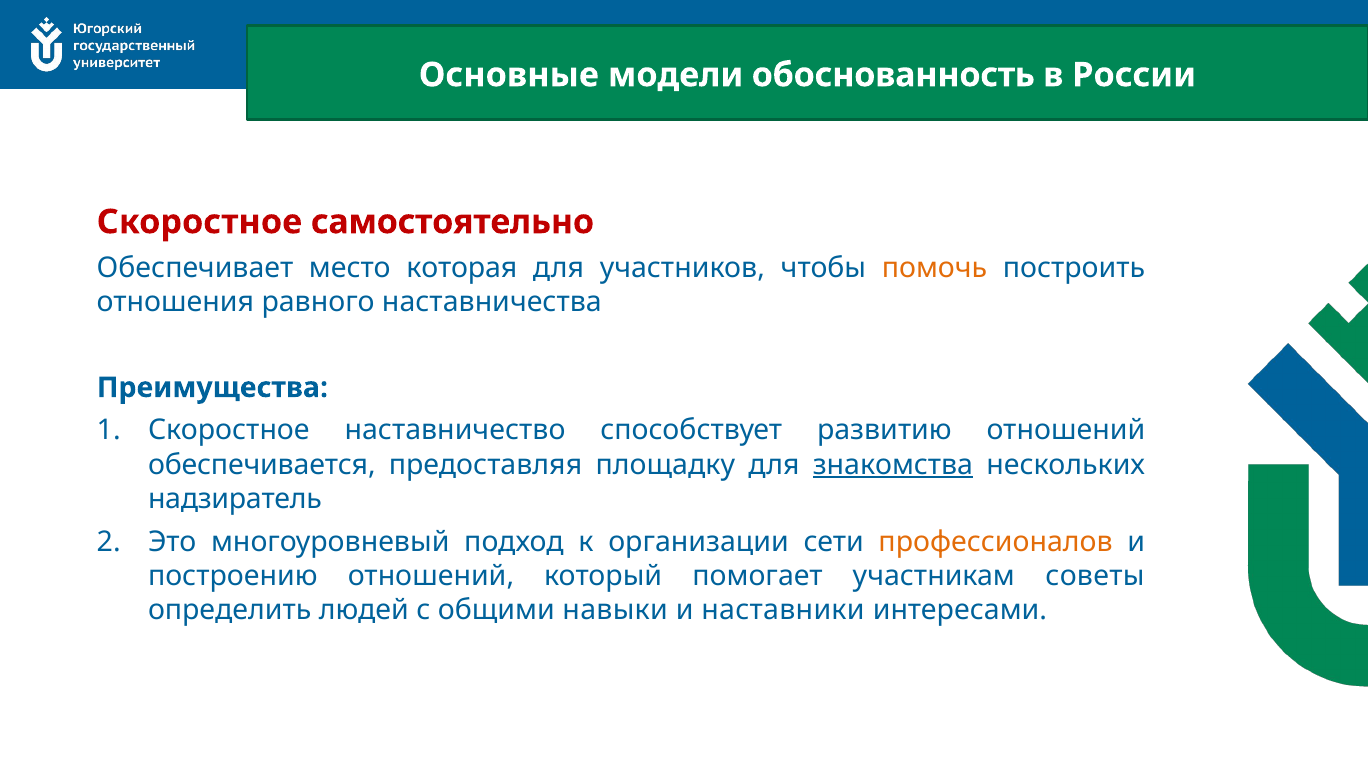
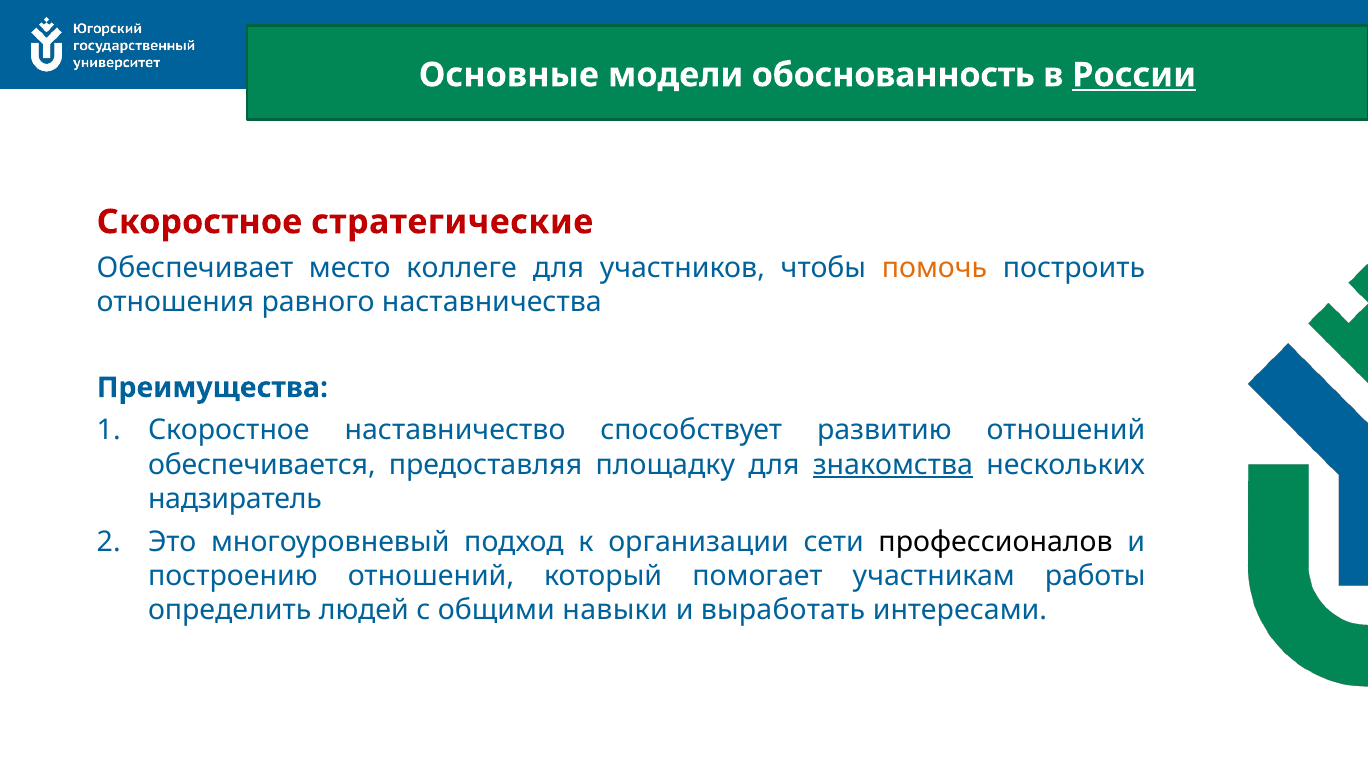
России underline: none -> present
самостоятельно: самостоятельно -> стратегические
которая: которая -> коллеге
профессионалов colour: orange -> black
советы: советы -> работы
наставники: наставники -> выработать
